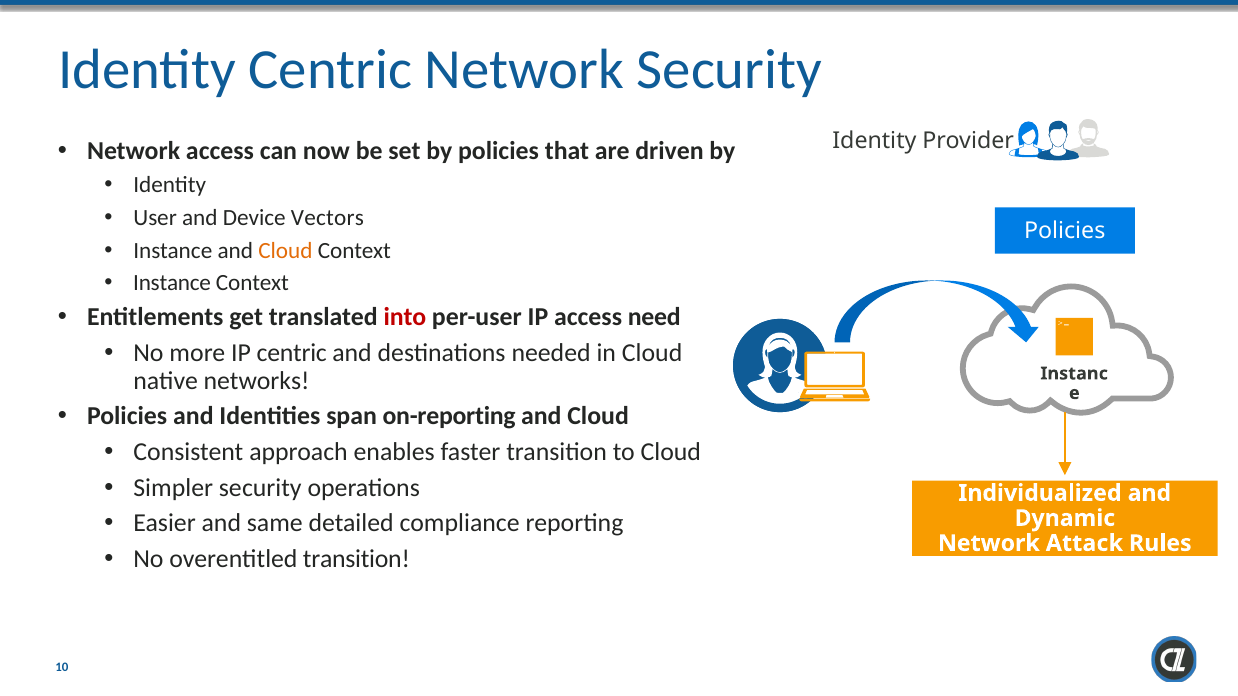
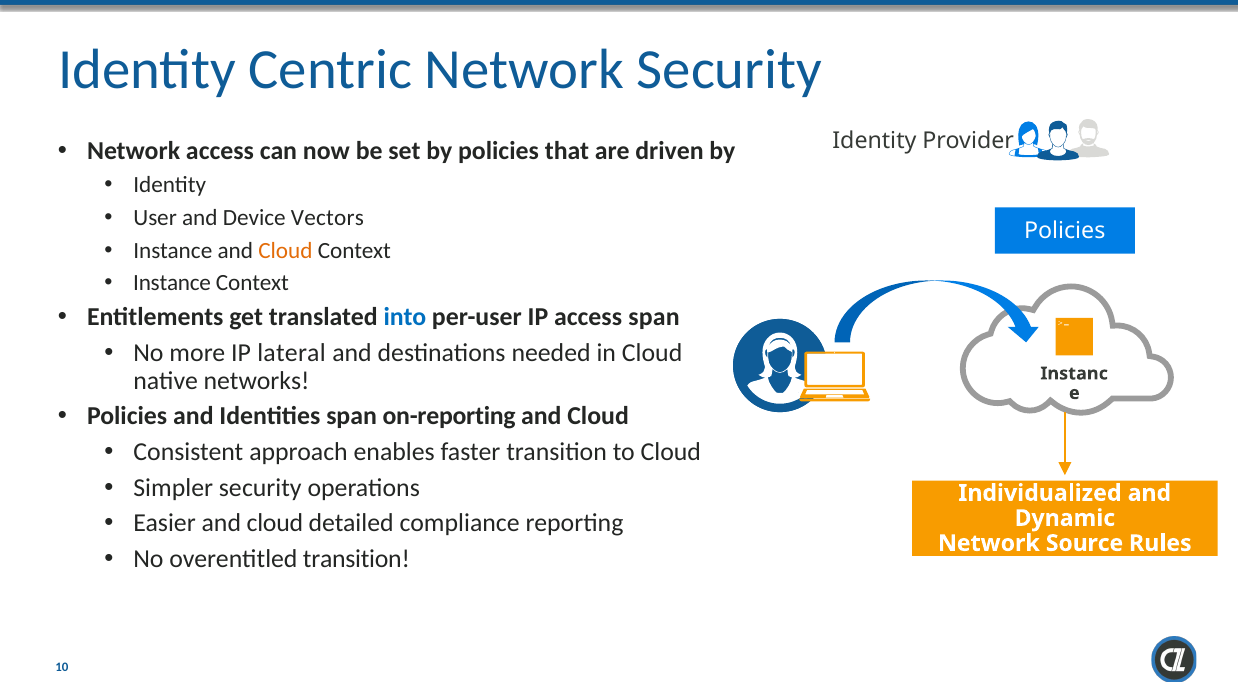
into colour: red -> blue
access need: need -> span
IP centric: centric -> lateral
Easier and same: same -> cloud
Attack: Attack -> Source
